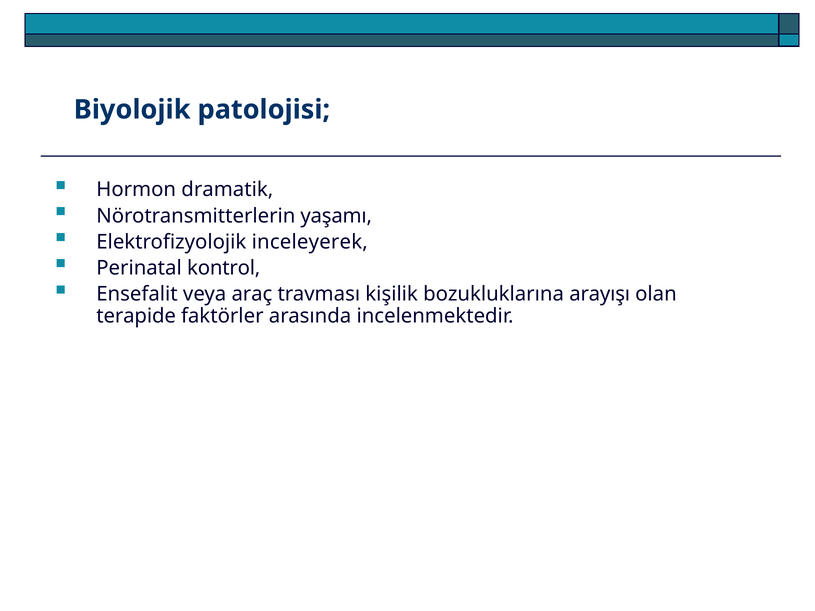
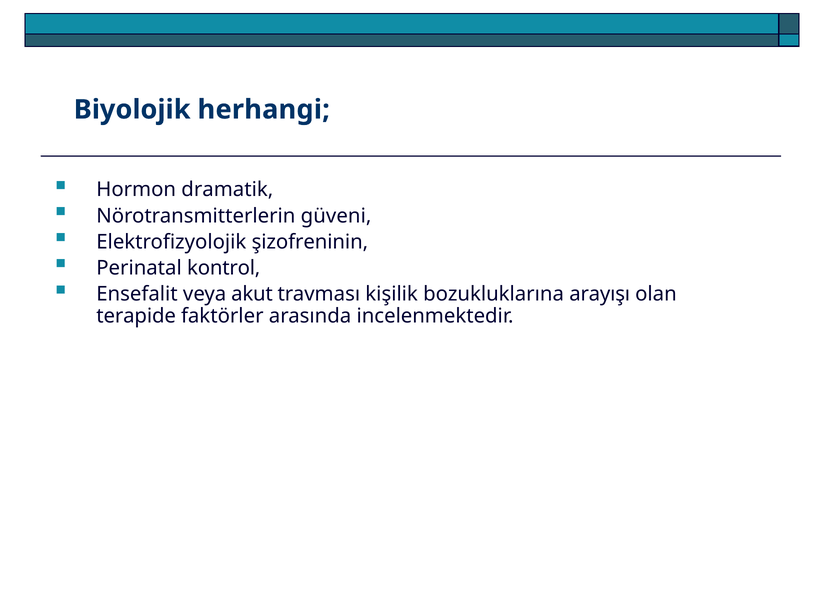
patolojisi: patolojisi -> herhangi
yaşamı: yaşamı -> güveni
inceleyerek: inceleyerek -> şizofreninin
araç: araç -> akut
